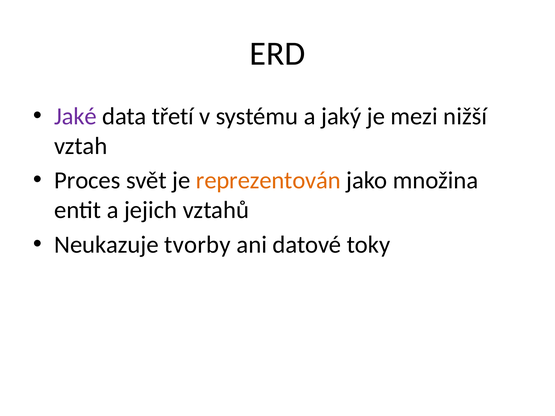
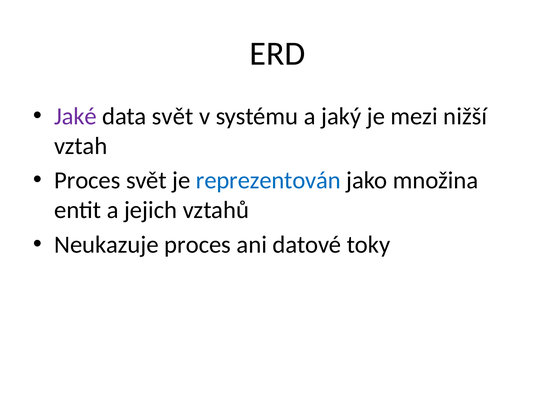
data třetí: třetí -> svět
reprezentován colour: orange -> blue
Neukazuje tvorby: tvorby -> proces
